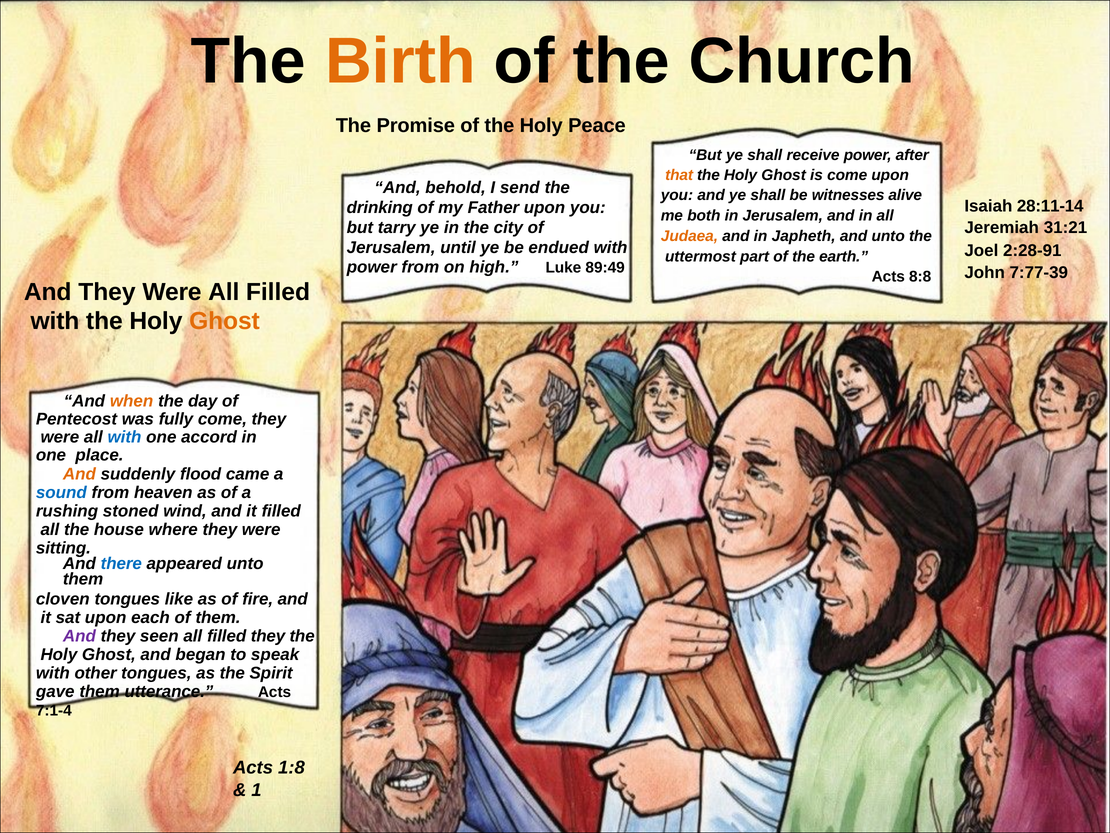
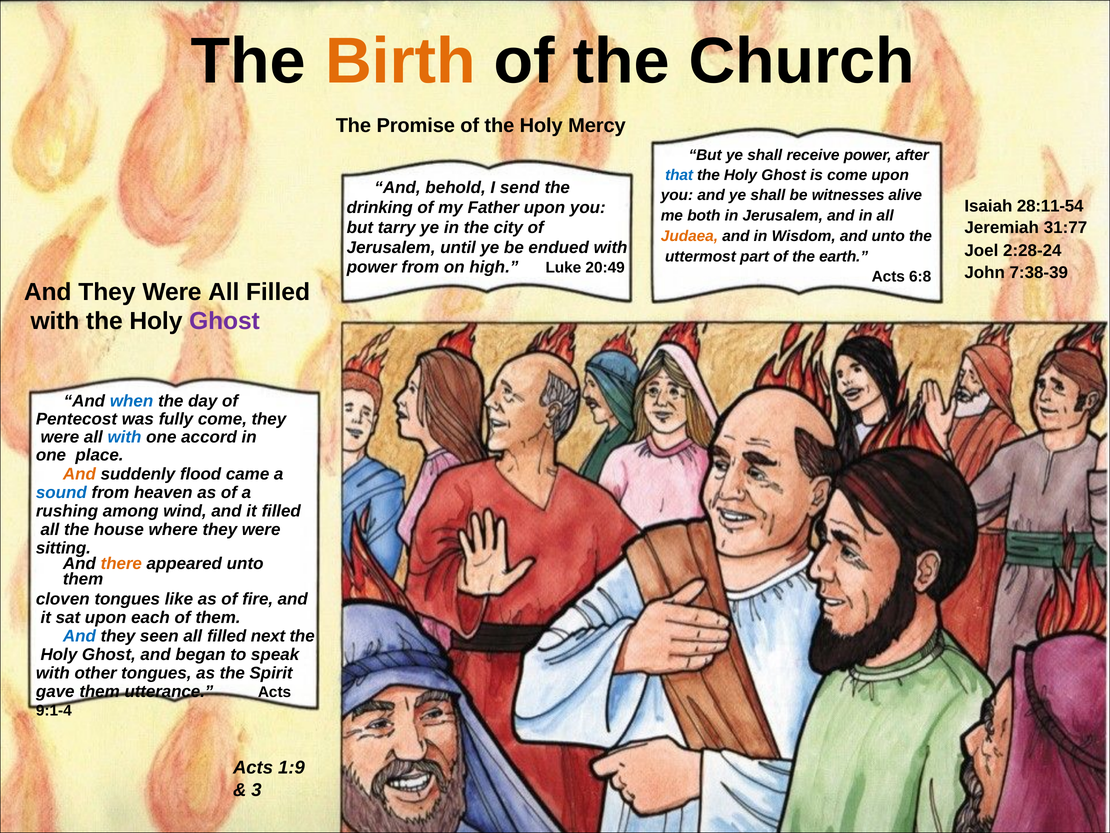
Peace: Peace -> Mercy
that colour: orange -> blue
28:11-14: 28:11-14 -> 28:11-54
31:21: 31:21 -> 31:77
Japheth: Japheth -> Wisdom
2:28-91: 2:28-91 -> 2:28-24
89:49: 89:49 -> 20:49
7:77-39: 7:77-39 -> 7:38-39
8:8: 8:8 -> 6:8
Ghost at (224, 321) colour: orange -> purple
when colour: orange -> blue
stoned: stoned -> among
there colour: blue -> orange
And at (79, 636) colour: purple -> blue
filled they: they -> next
7:1-4: 7:1-4 -> 9:1-4
1:8: 1:8 -> 1:9
1: 1 -> 3
